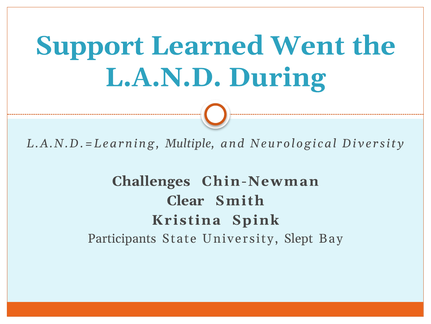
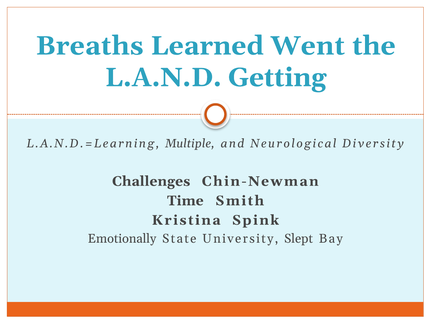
Support: Support -> Breaths
During: During -> Getting
Clear: Clear -> Time
Participants: Participants -> Emotionally
